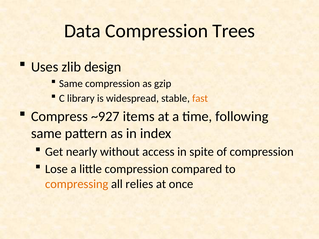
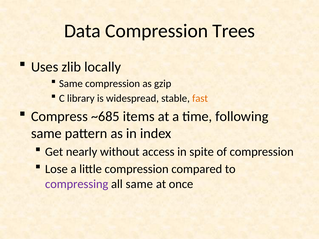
design: design -> locally
~927: ~927 -> ~685
compressing colour: orange -> purple
all relies: relies -> same
